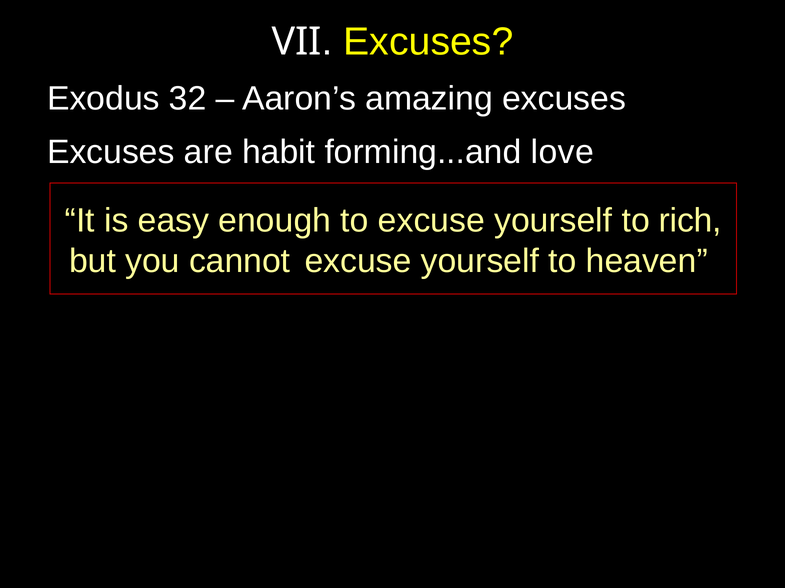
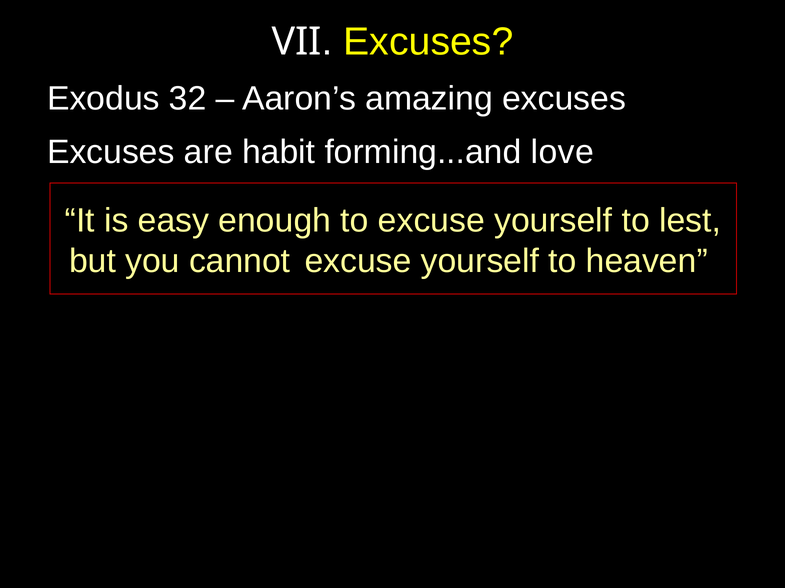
rich: rich -> lest
